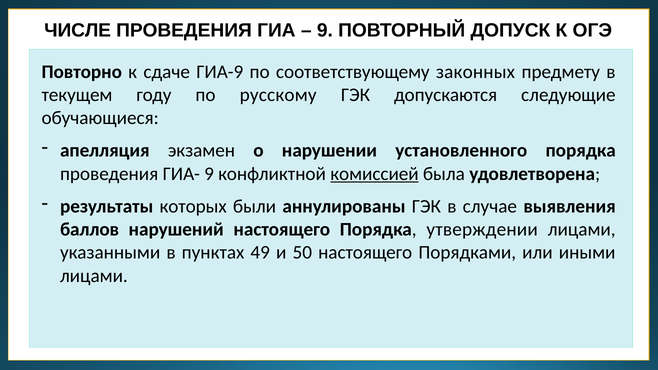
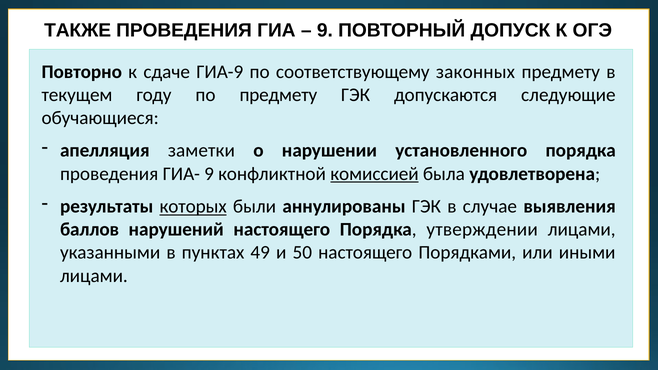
ЧИСЛЕ: ЧИСЛЕ -> ТАКЖЕ
по русскому: русскому -> предмету
экзамен: экзамен -> заметки
которых underline: none -> present
